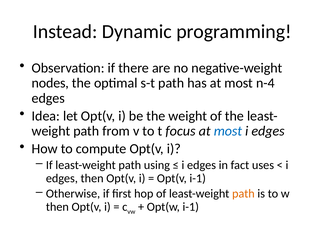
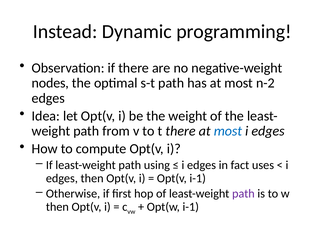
n-4: n-4 -> n-2
t focus: focus -> there
path at (243, 194) colour: orange -> purple
